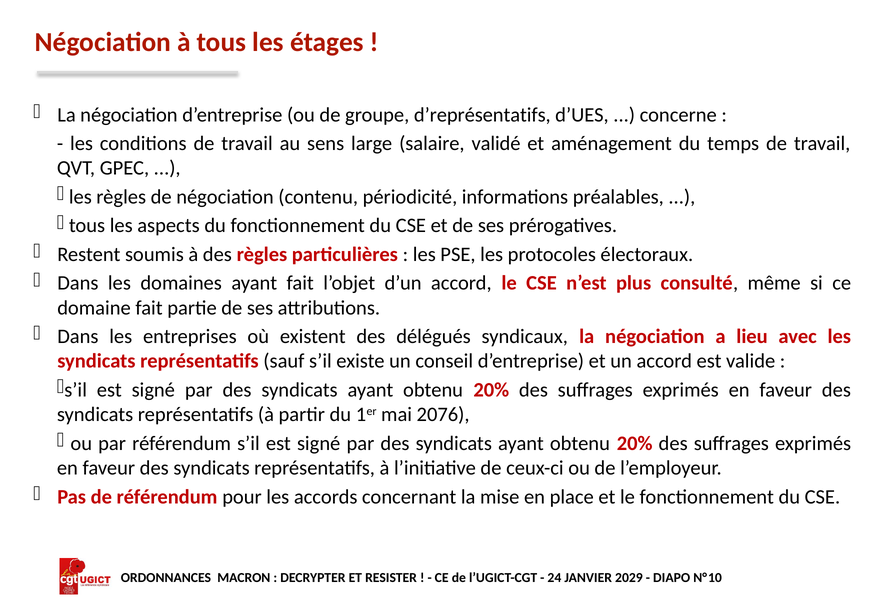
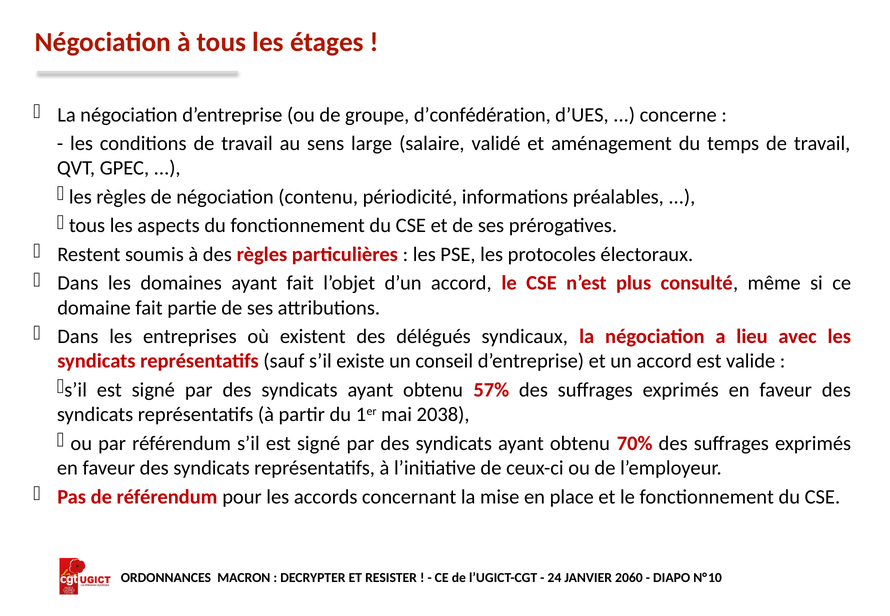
d’représentatifs: d’représentatifs -> d’confédération
20% at (491, 390): 20% -> 57%
2076: 2076 -> 2038
20% at (635, 443): 20% -> 70%
2029: 2029 -> 2060
